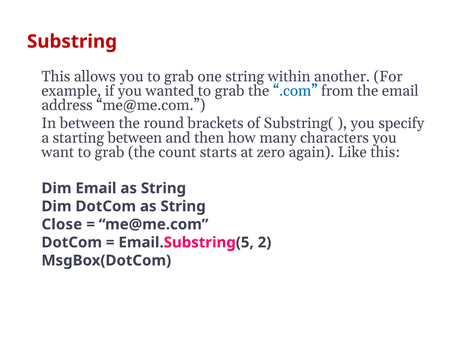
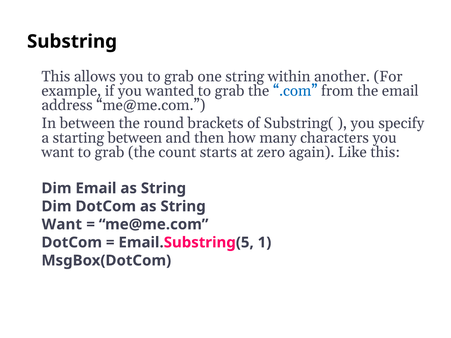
Substring colour: red -> black
Close at (62, 225): Close -> Want
2: 2 -> 1
